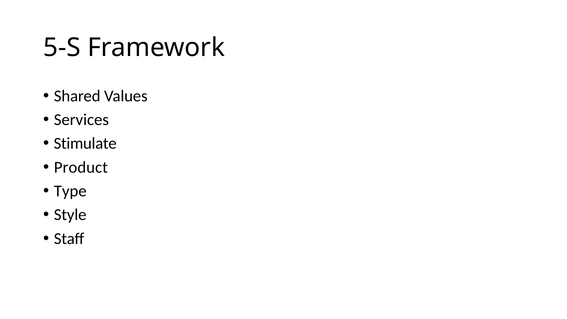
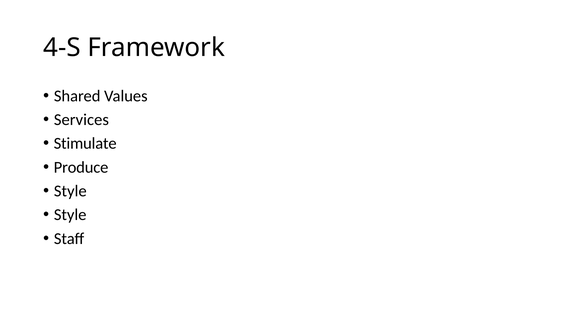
5-S: 5-S -> 4-S
Product: Product -> Produce
Type at (70, 191): Type -> Style
